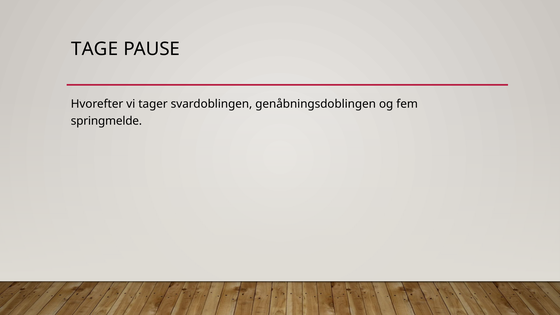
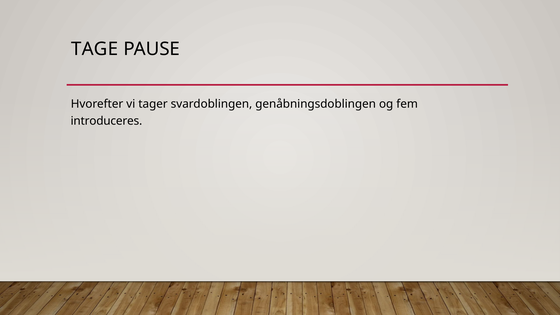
springmelde: springmelde -> introduceres
